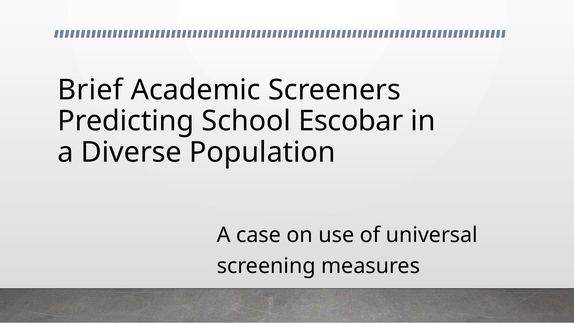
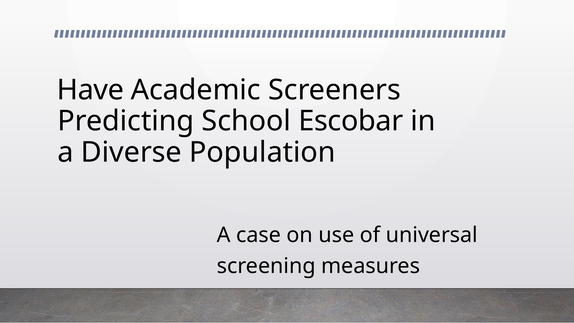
Brief: Brief -> Have
